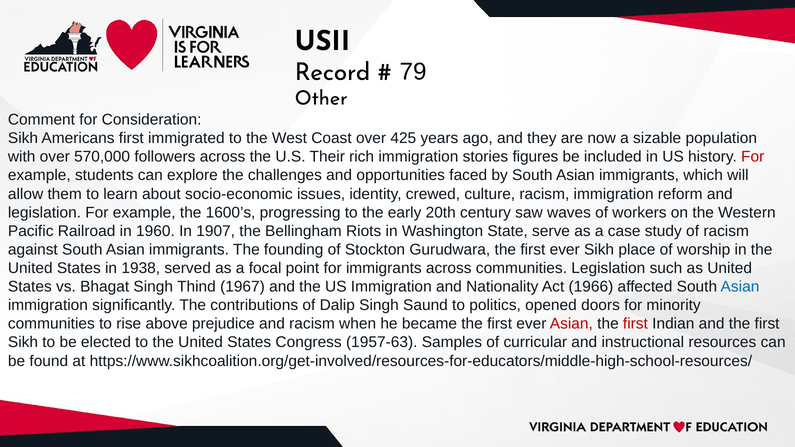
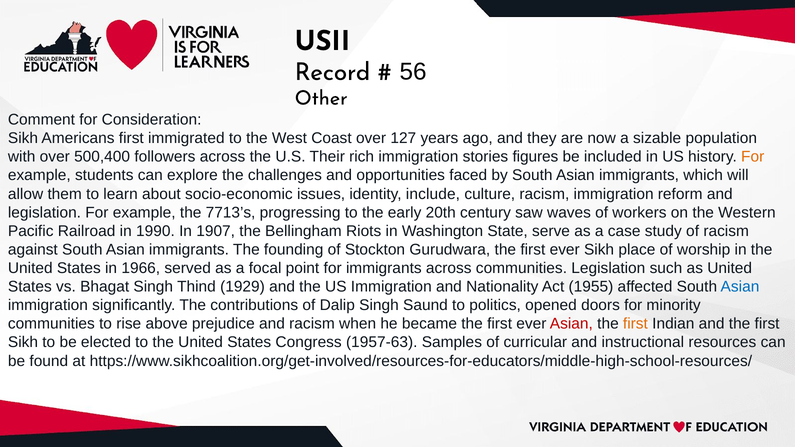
79: 79 -> 56
425: 425 -> 127
570,000: 570,000 -> 500,400
For at (753, 157) colour: red -> orange
crewed: crewed -> include
1600’s: 1600’s -> 7713’s
1960: 1960 -> 1990
1938: 1938 -> 1966
1967: 1967 -> 1929
1966: 1966 -> 1955
first at (635, 324) colour: red -> orange
